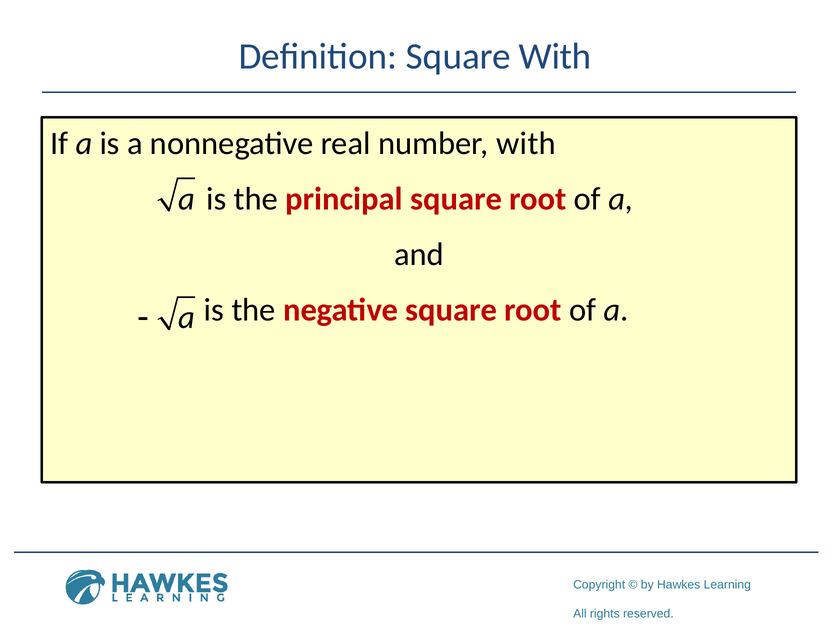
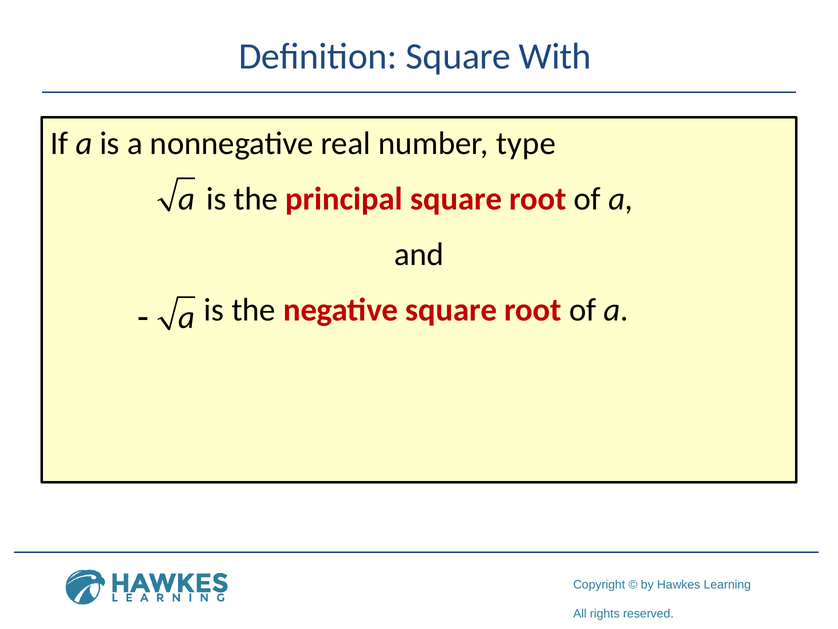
number with: with -> type
